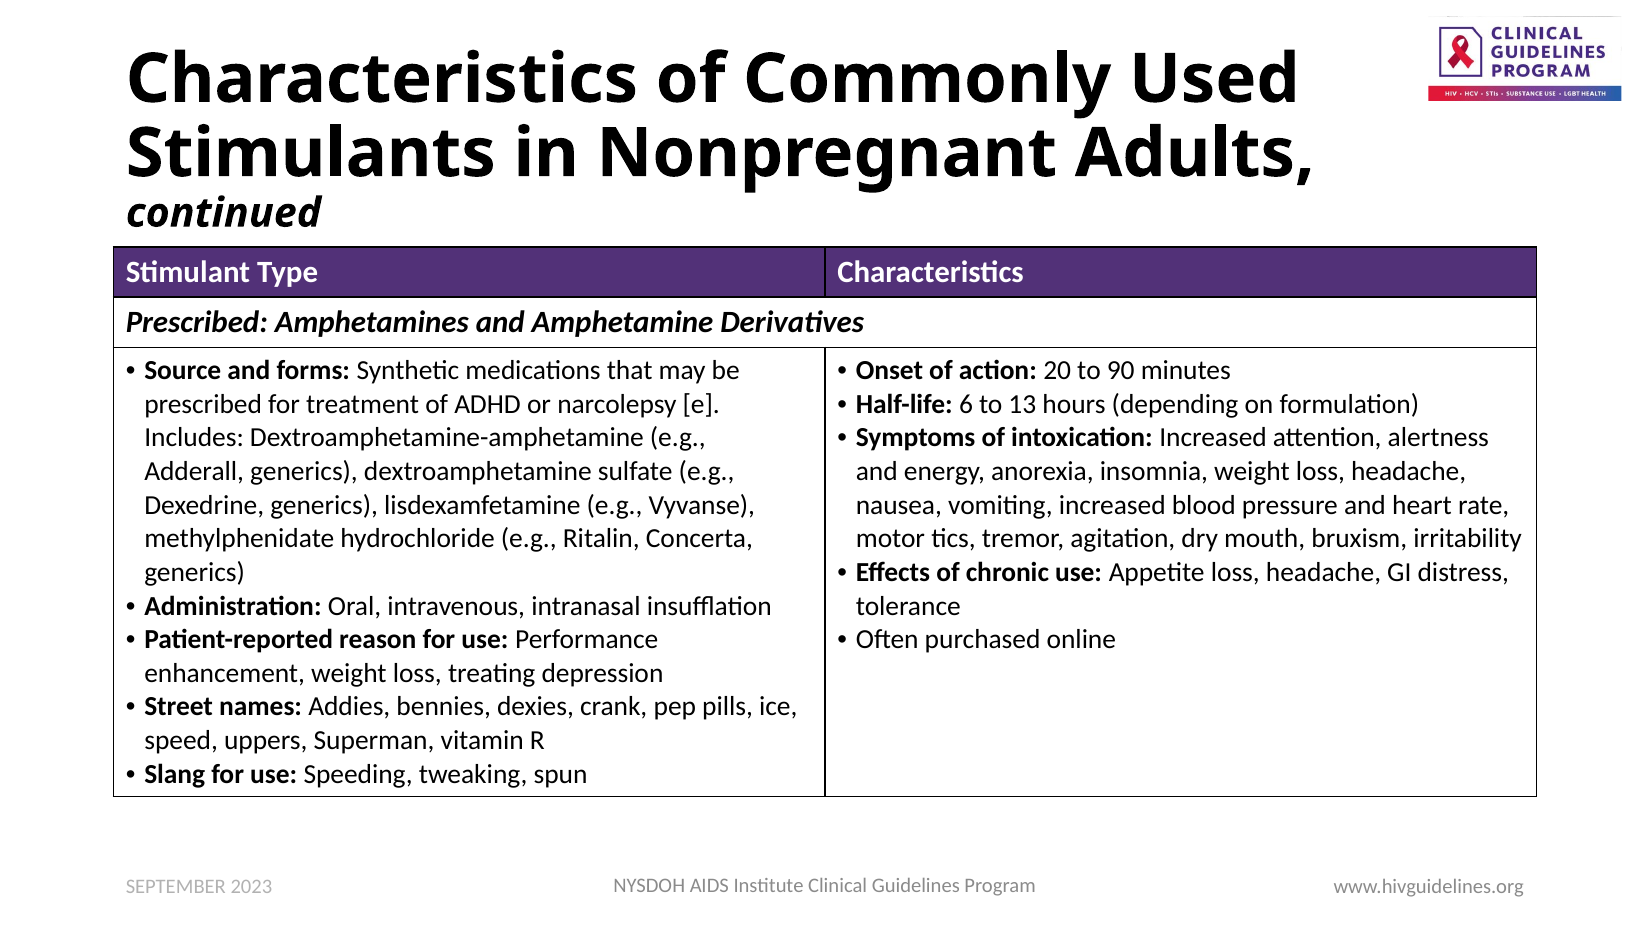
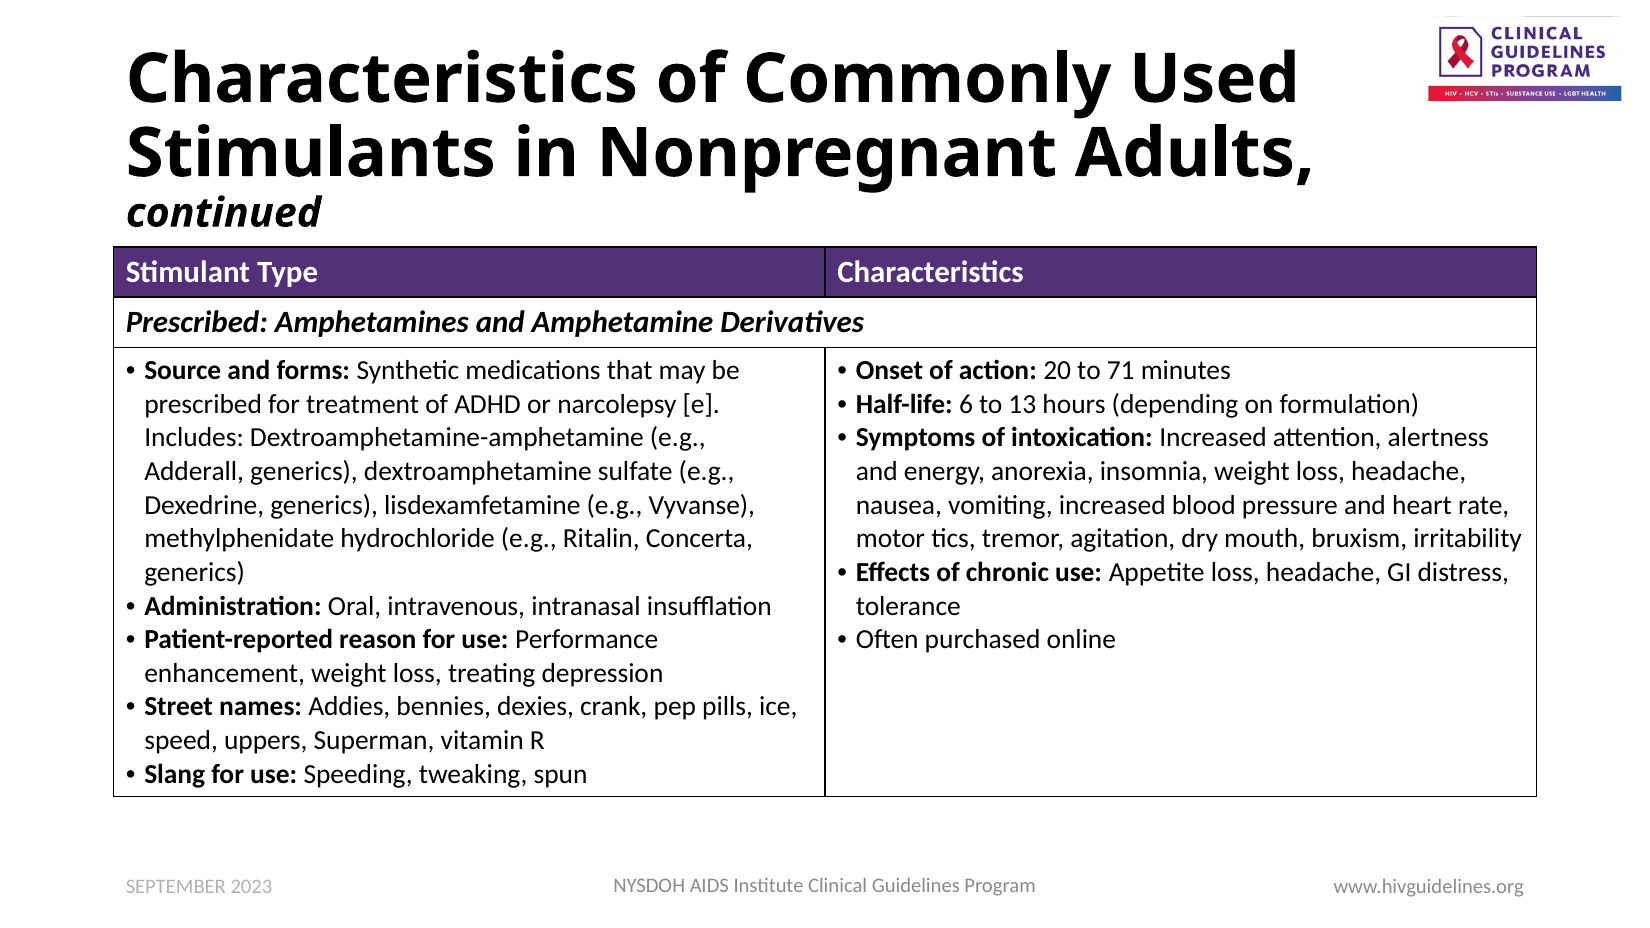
90: 90 -> 71
